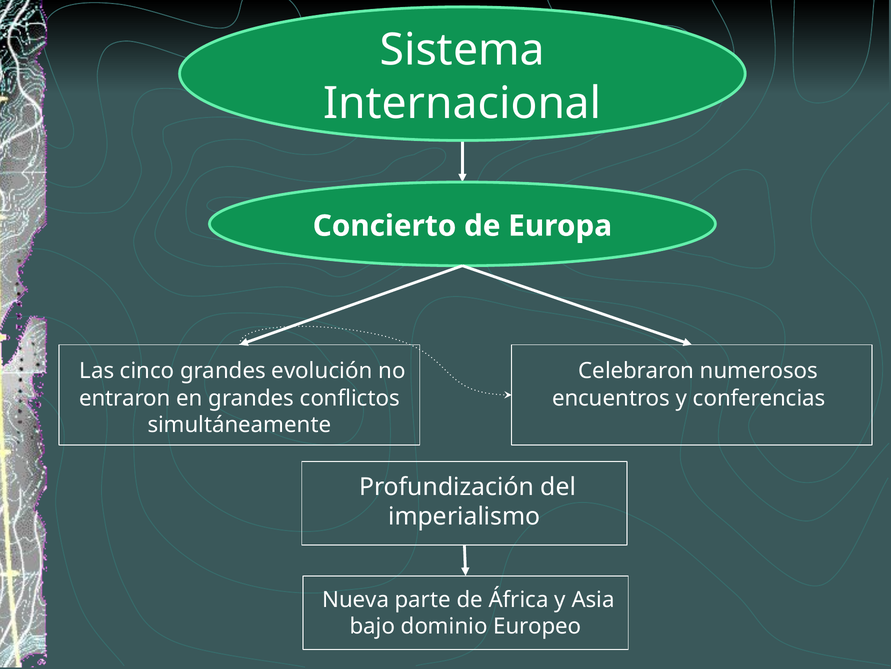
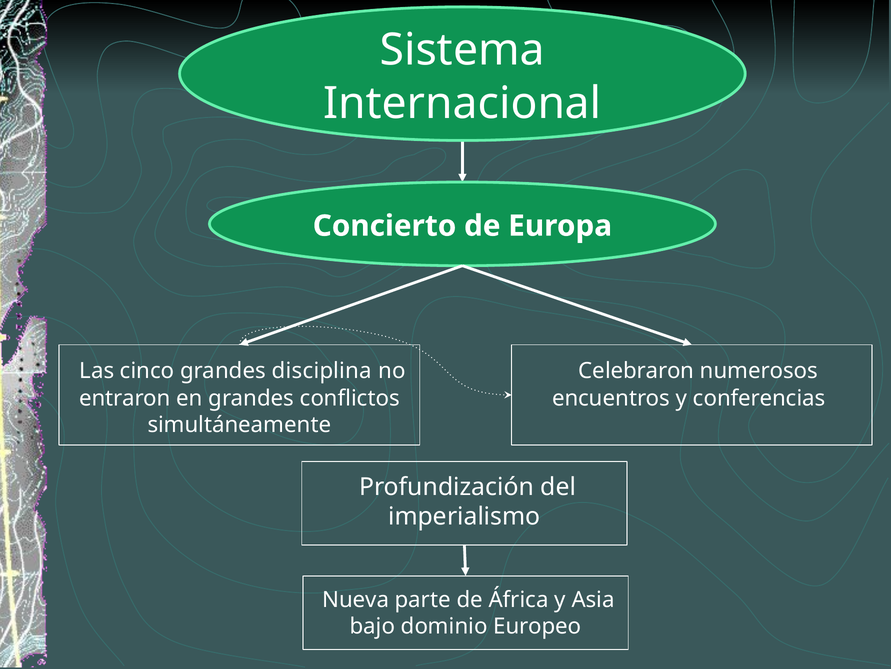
evolución: evolución -> disciplina
